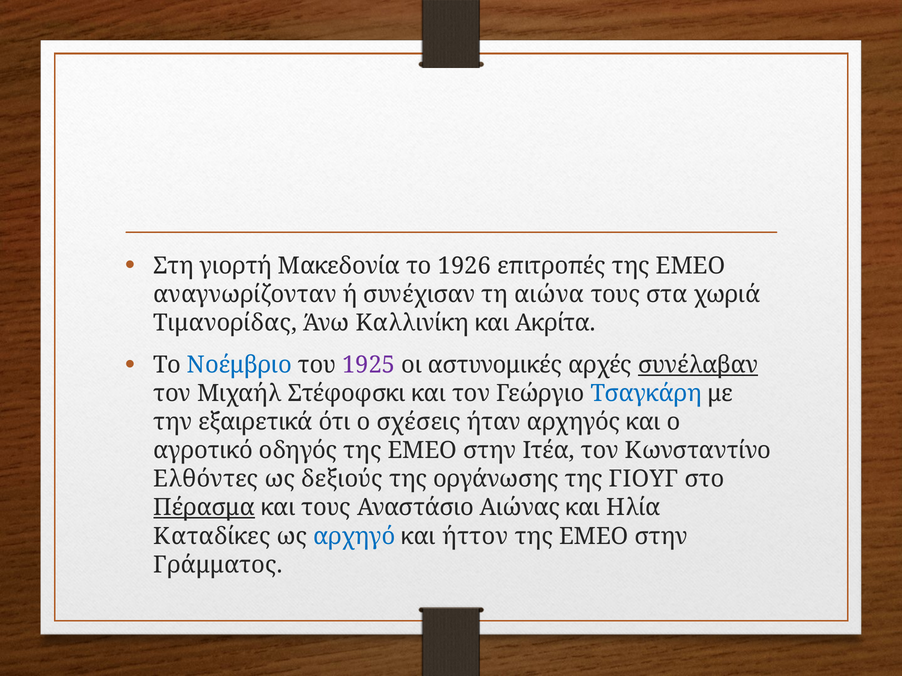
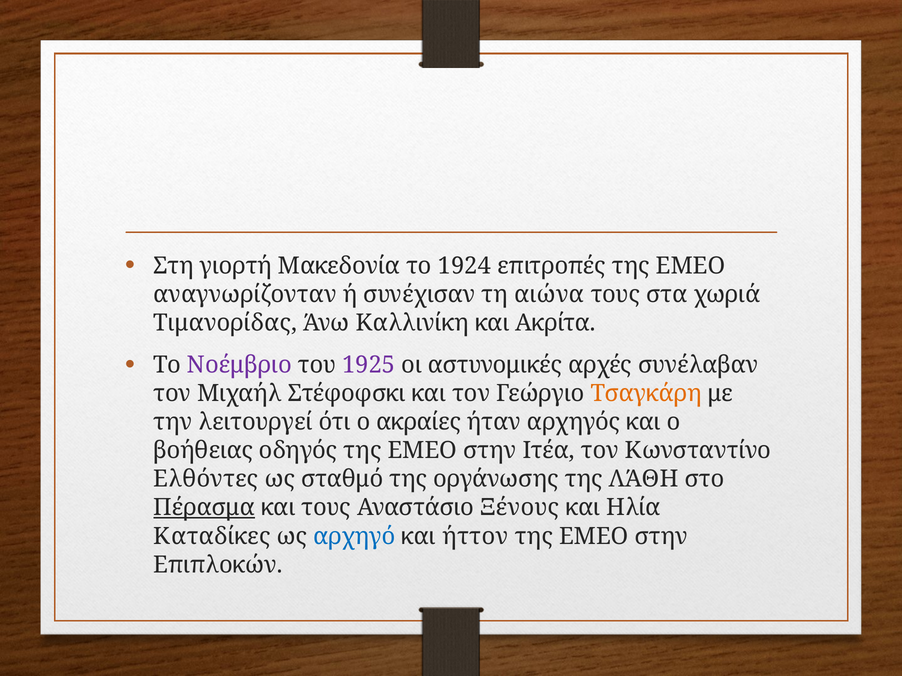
1926: 1926 -> 1924
Νοέμβριο colour: blue -> purple
συνέλαβαν underline: present -> none
Τσαγκάρη colour: blue -> orange
εξαιρετικά: εξαιρετικά -> λειτουργεί
σχέσεις: σχέσεις -> ακραίες
αγροτικό: αγροτικό -> βοήθειας
δεξιούς: δεξιούς -> σταθμό
ΓΙΟΥΓ: ΓΙΟΥΓ -> ΛΆΘΗ
Αιώνας: Αιώνας -> Ξένους
Γράμματος: Γράμματος -> Επιπλοκών
